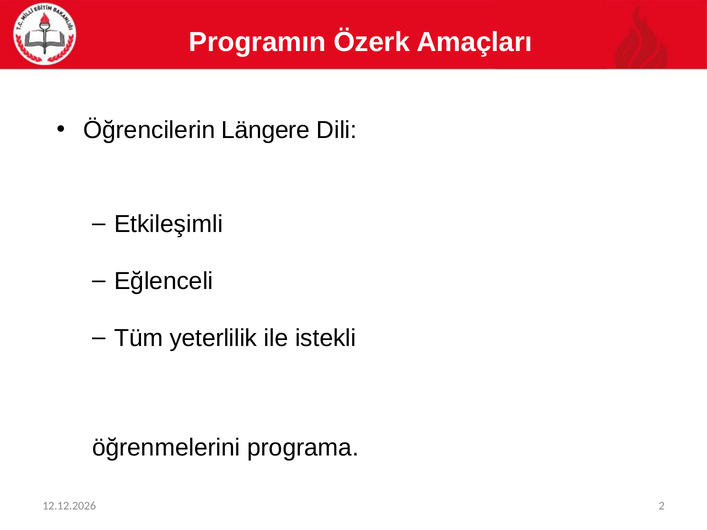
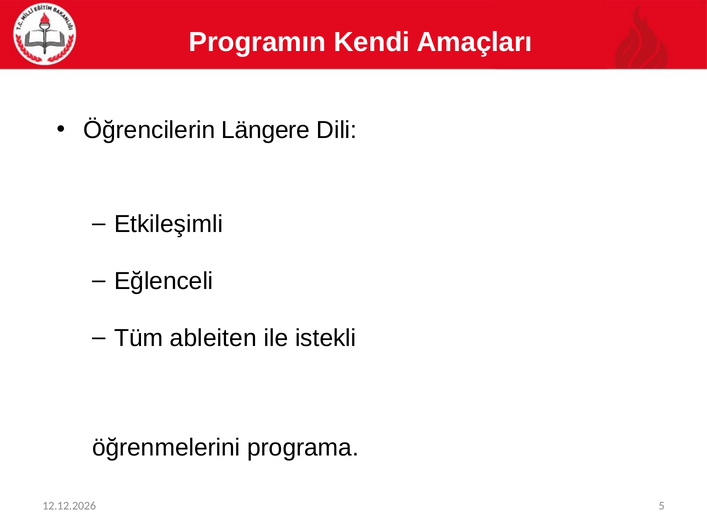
Özerk: Özerk -> Kendi
yeterlilik: yeterlilik -> ableiten
2: 2 -> 5
